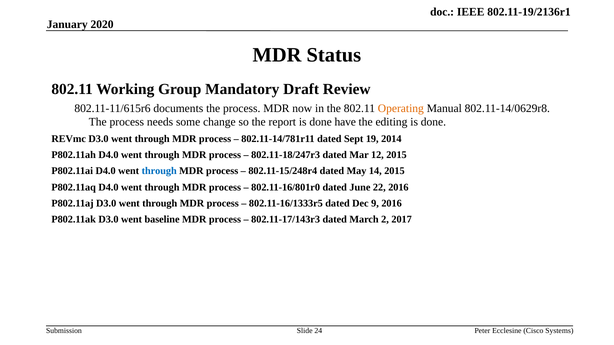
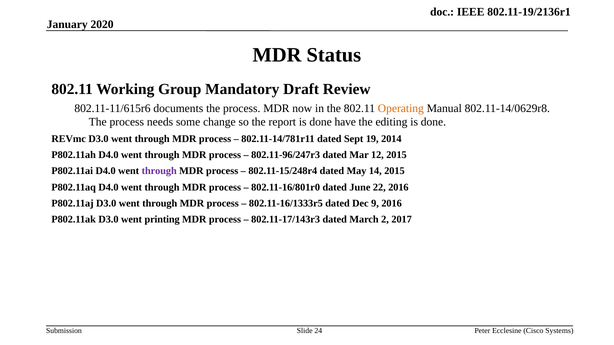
802.11-18/247r3: 802.11-18/247r3 -> 802.11-96/247r3
through at (159, 171) colour: blue -> purple
baseline: baseline -> printing
